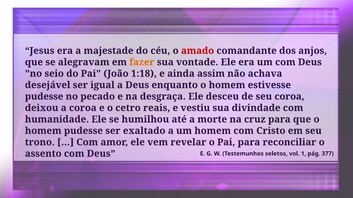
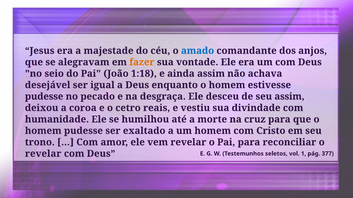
amado colour: red -> blue
seu coroa: coroa -> assim
assento at (43, 154): assento -> revelar
